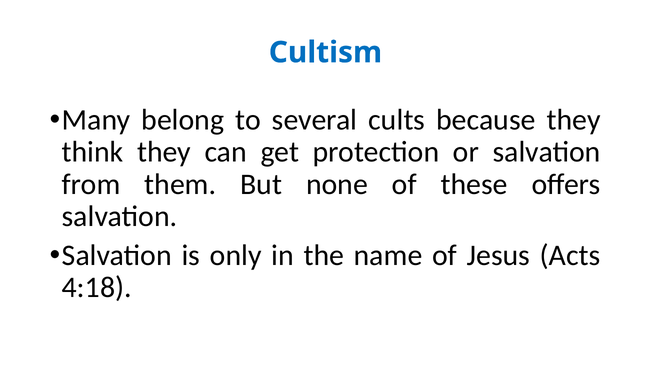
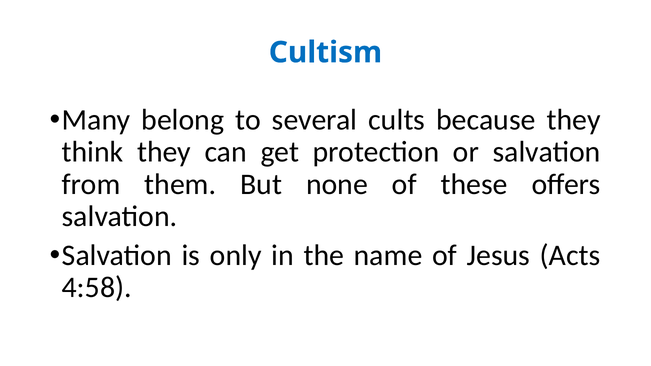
4:18: 4:18 -> 4:58
